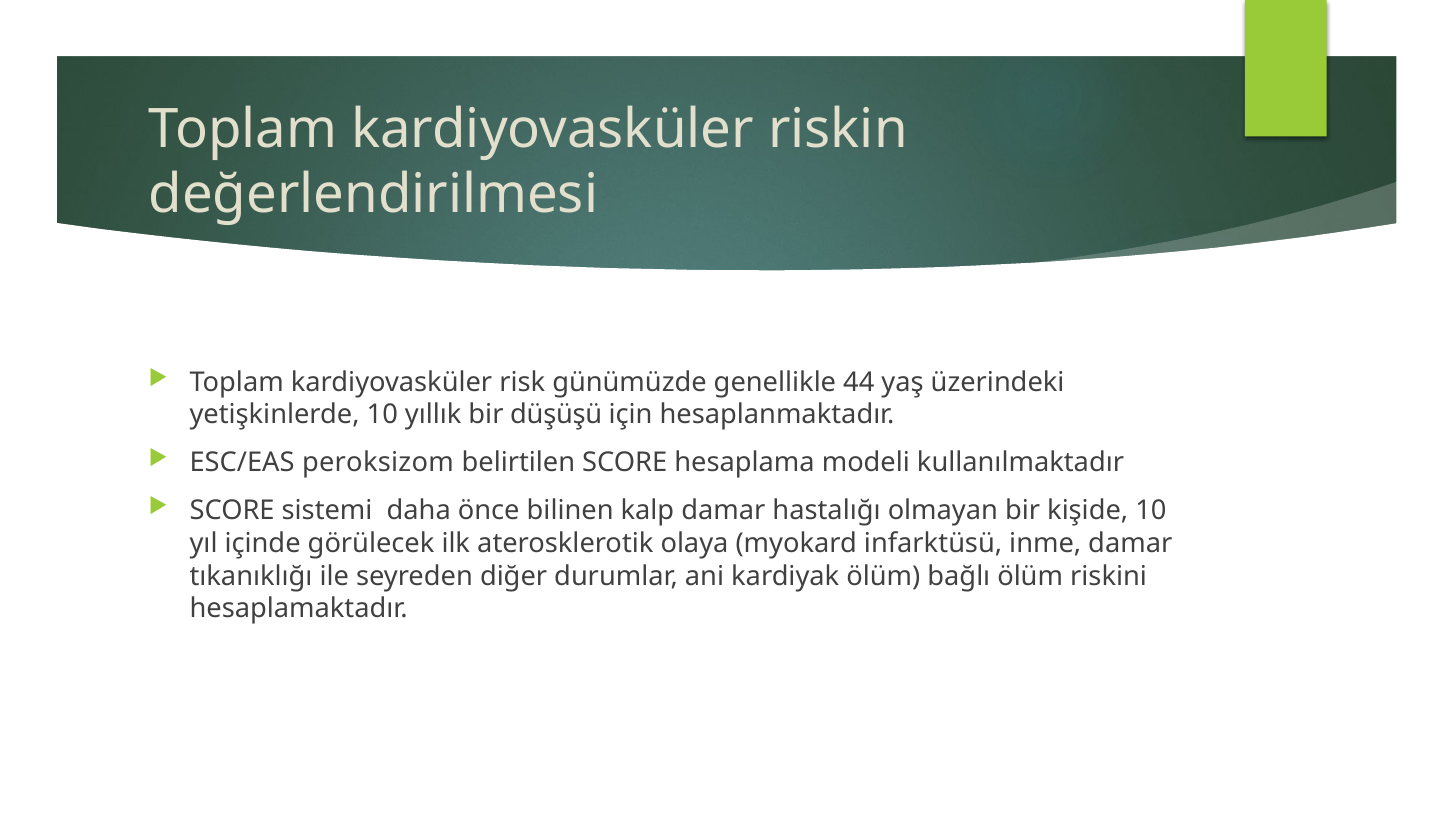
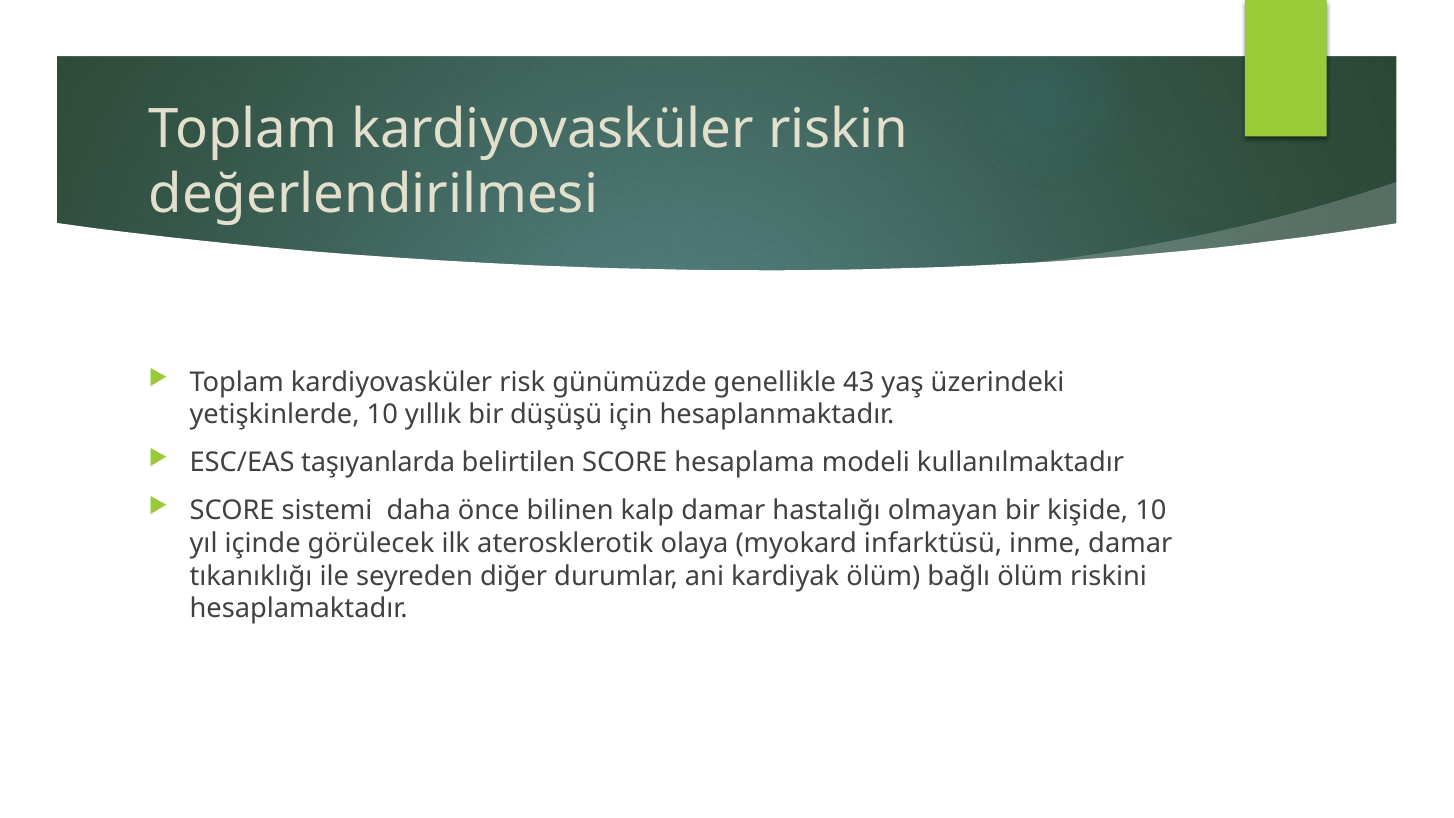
44: 44 -> 43
peroksizom: peroksizom -> taşıyanlarda
